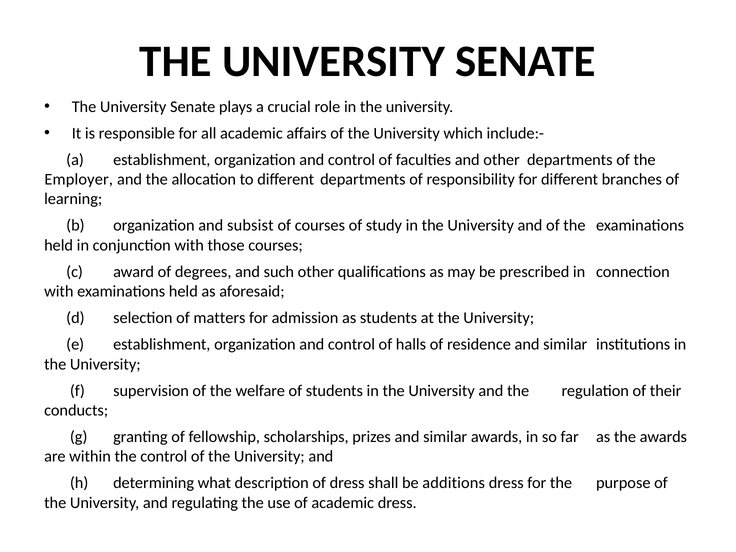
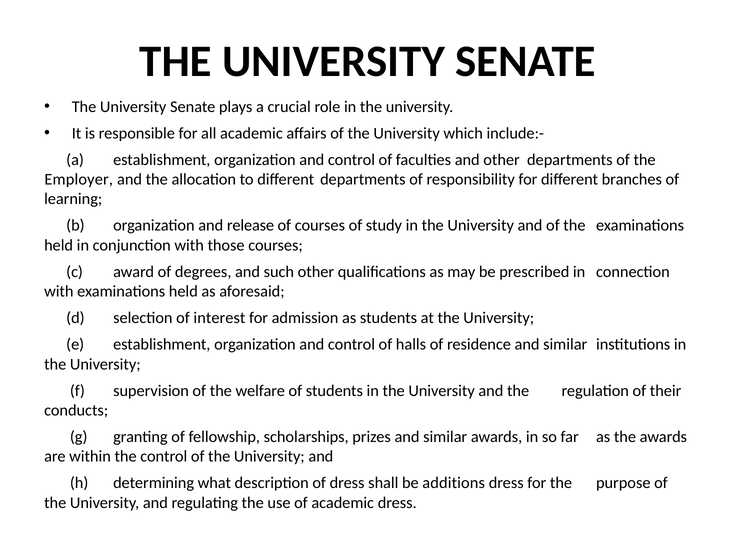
subsist: subsist -> release
matters: matters -> interest
